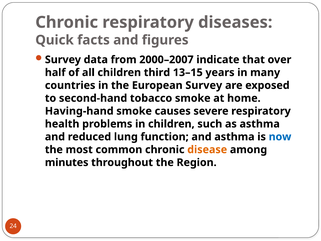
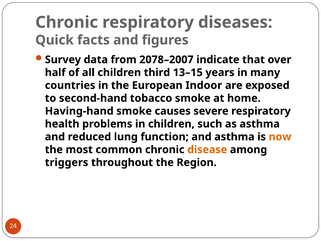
2000–2007: 2000–2007 -> 2078–2007
European Survey: Survey -> Indoor
now colour: blue -> orange
minutes: minutes -> triggers
